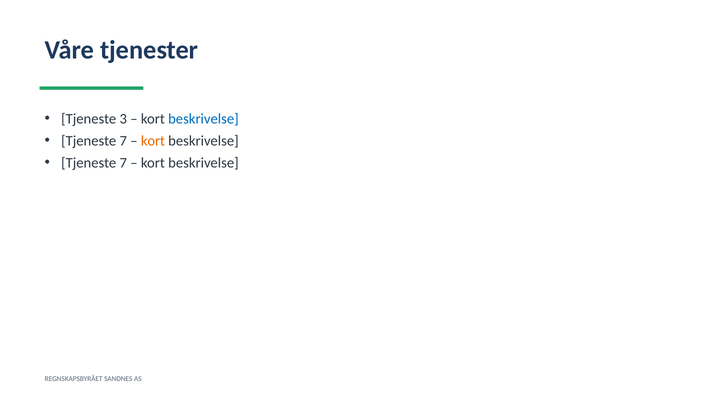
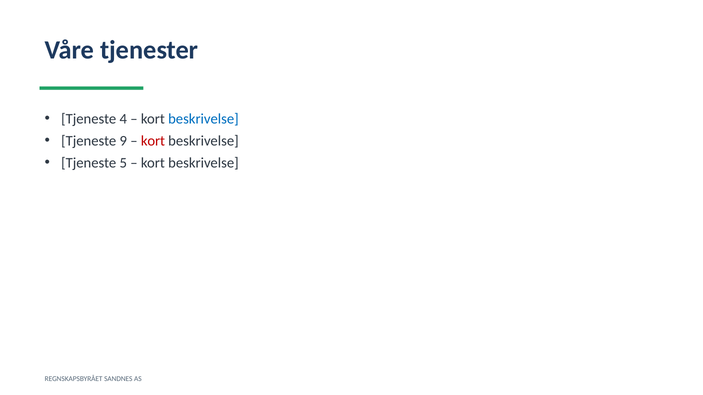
3: 3 -> 4
7 at (123, 141): 7 -> 9
kort at (153, 141) colour: orange -> red
7 at (123, 163): 7 -> 5
